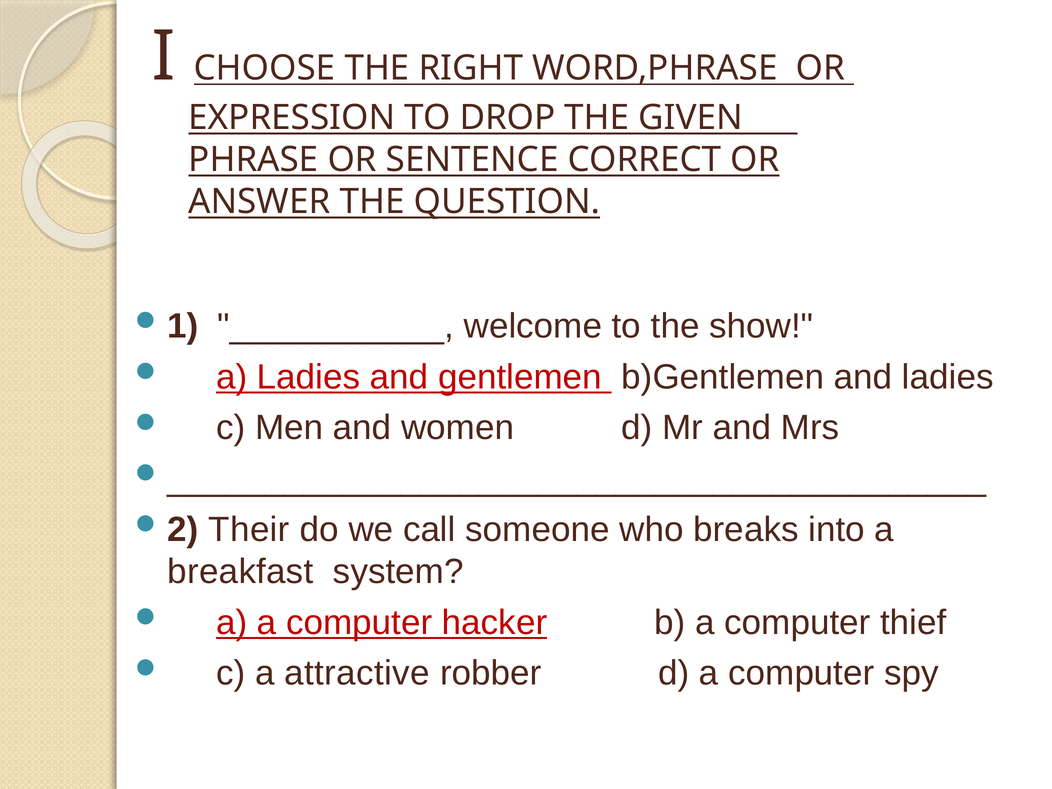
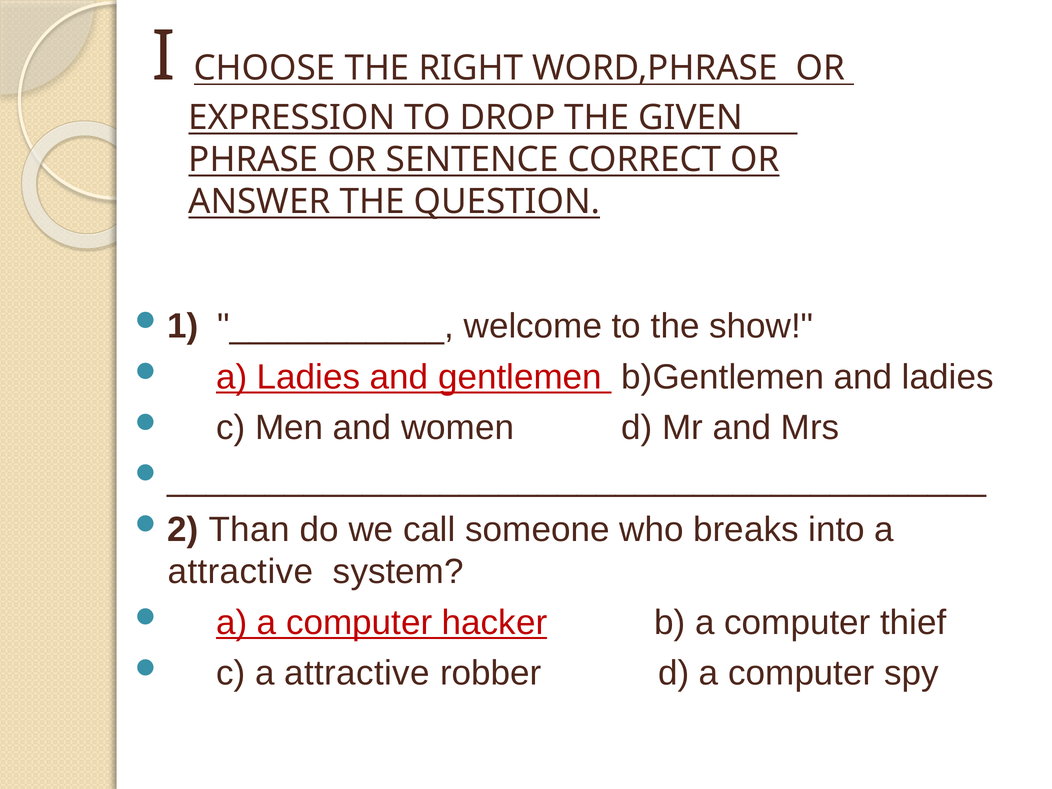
Their: Their -> Than
breakfast at (240, 572): breakfast -> attractive
